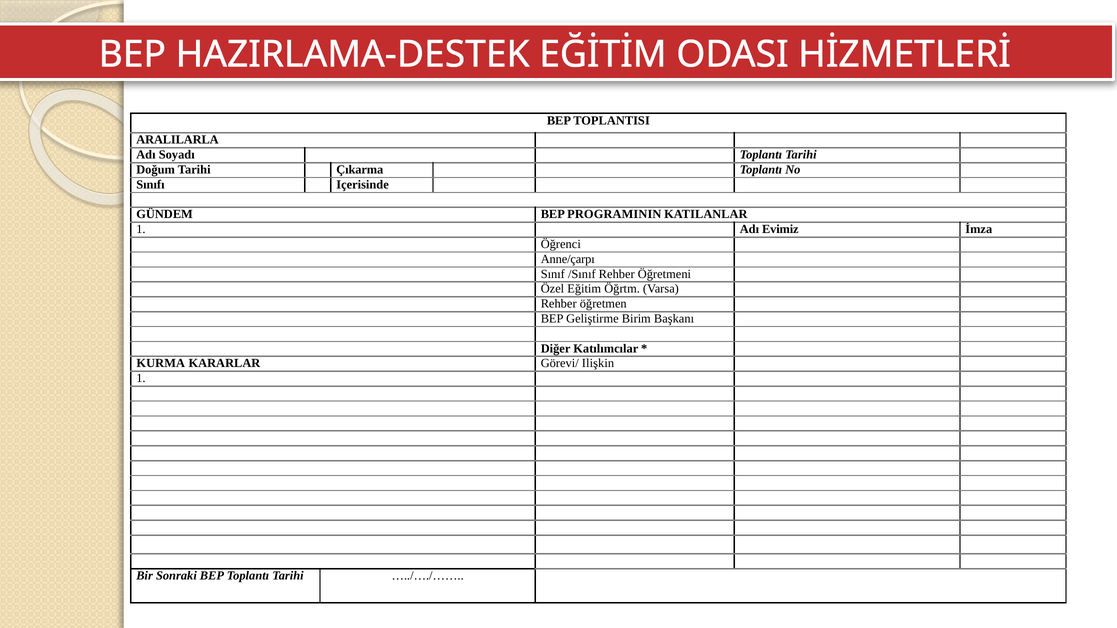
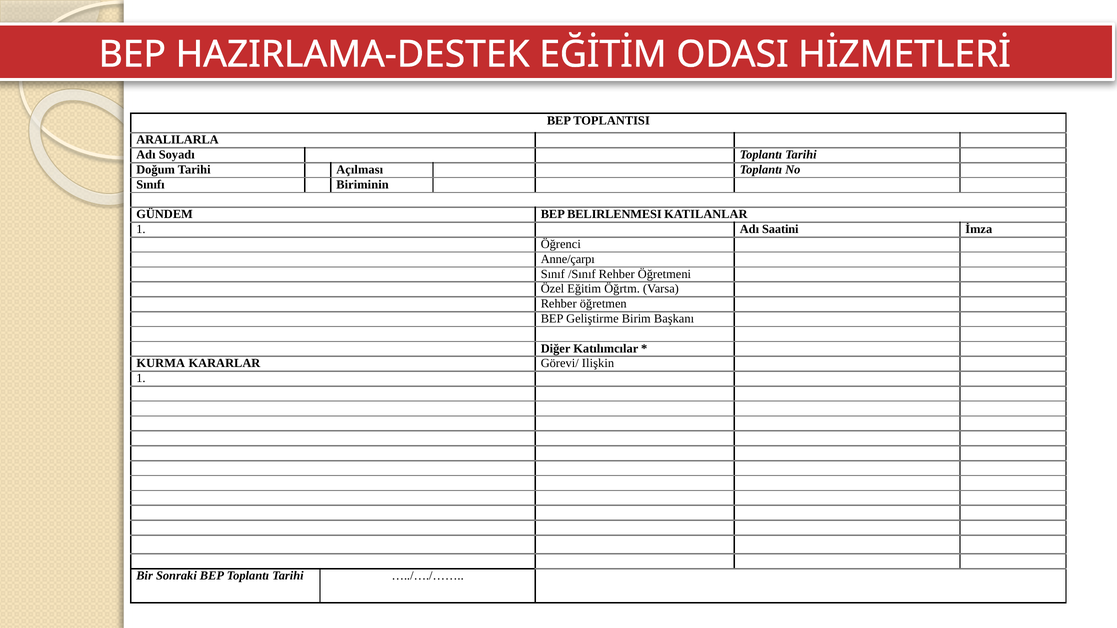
Çıkarma: Çıkarma -> Açılması
Içerisinde: Içerisinde -> Biriminin
PROGRAMININ: PROGRAMININ -> BELIRLENMESI
Evimiz: Evimiz -> Saatini
